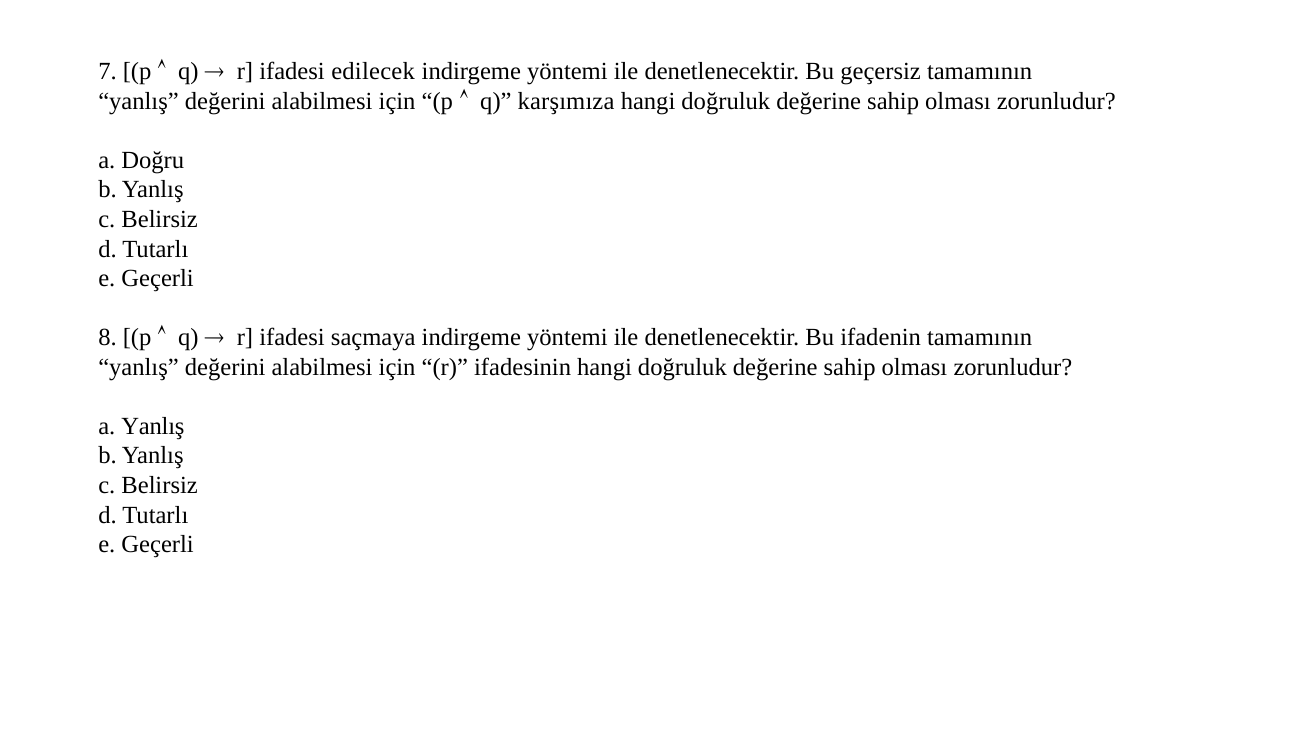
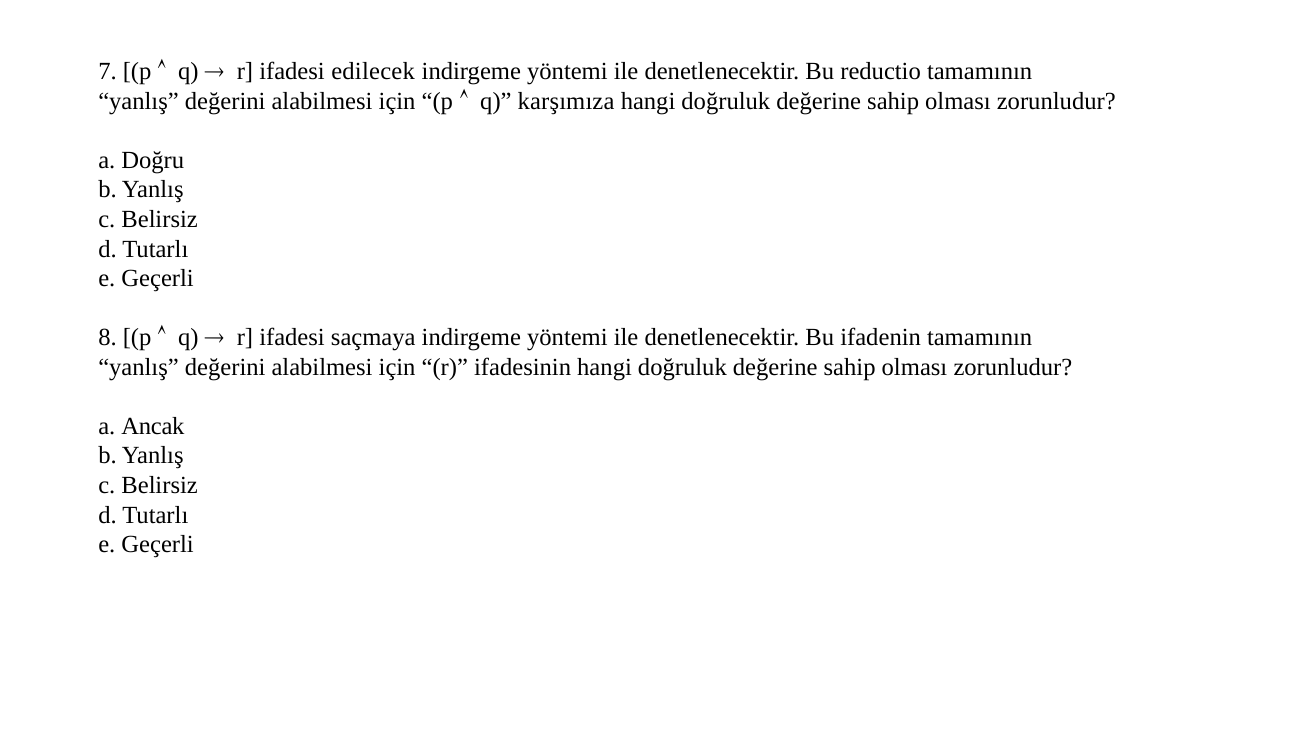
geçersiz: geçersiz -> reductio
a Yanlış: Yanlış -> Ancak
